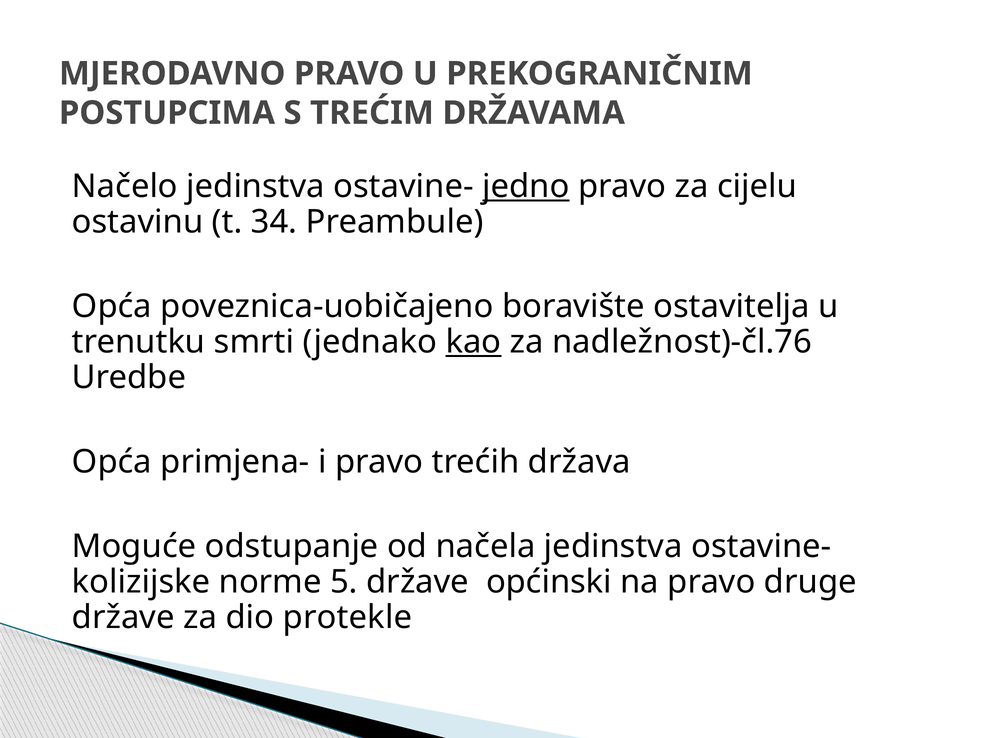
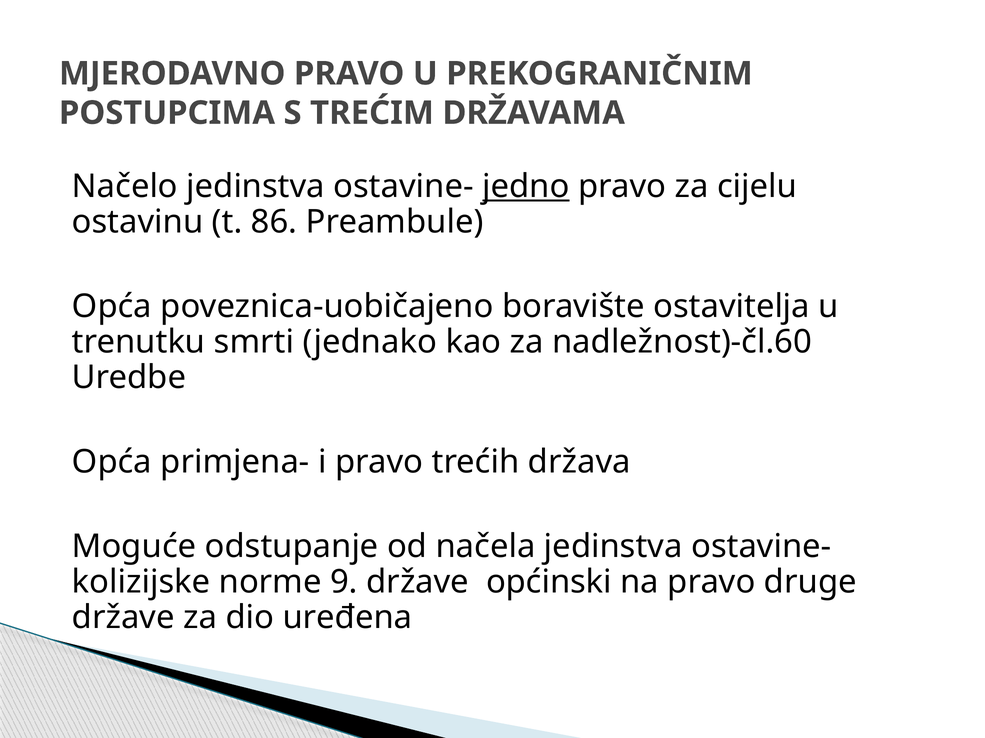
34: 34 -> 86
kao underline: present -> none
nadležnost)-čl.76: nadležnost)-čl.76 -> nadležnost)-čl.60
5: 5 -> 9
protekle: protekle -> uređena
